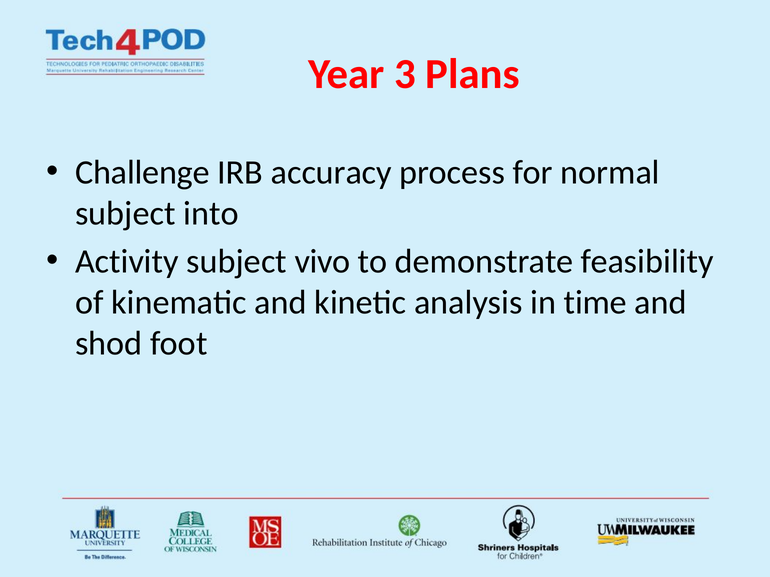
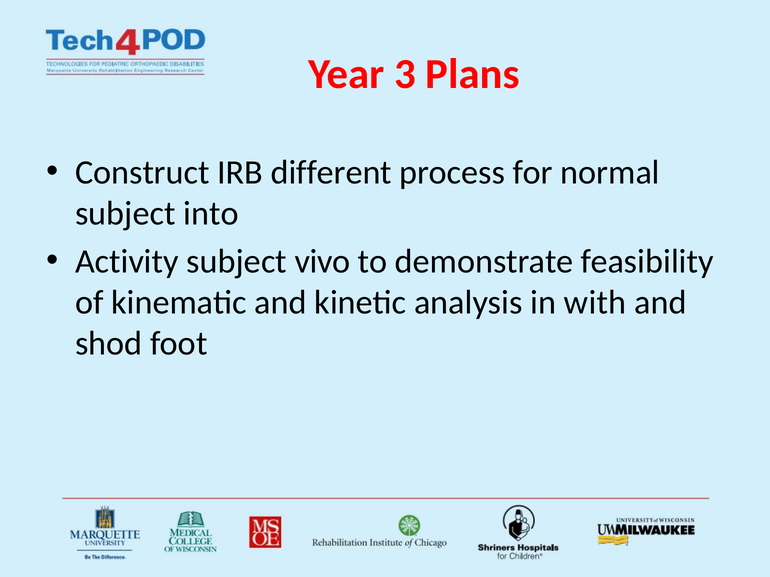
Challenge: Challenge -> Construct
accuracy: accuracy -> different
time: time -> with
